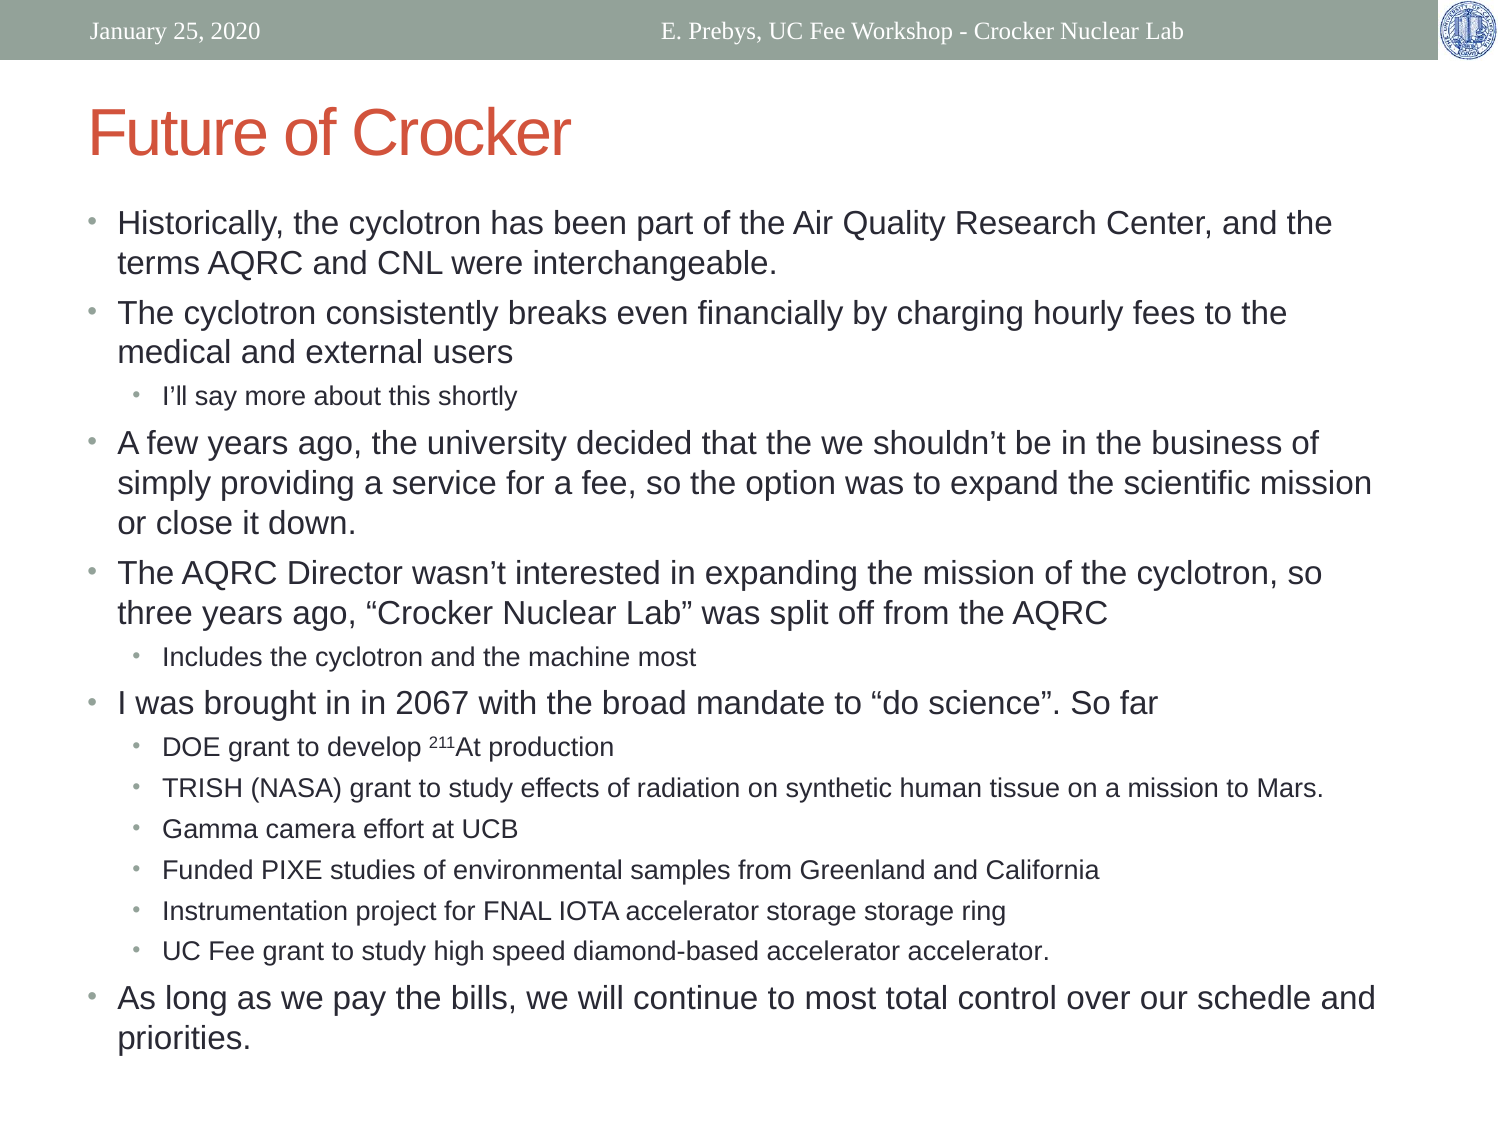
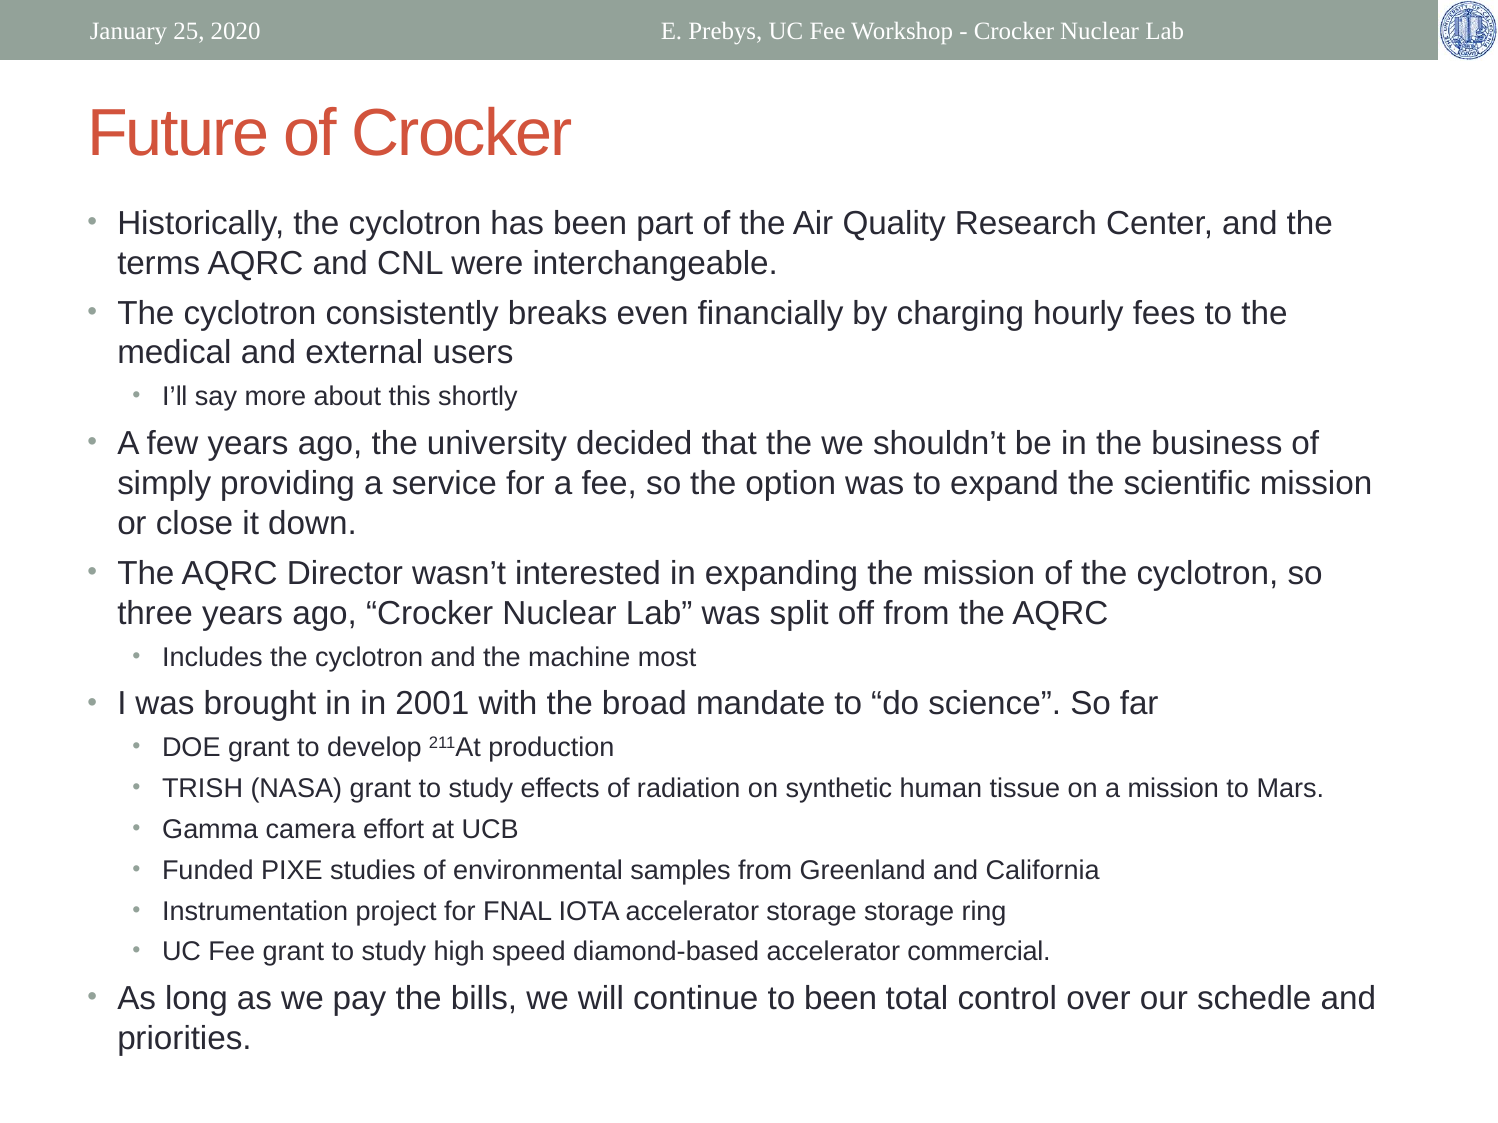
2067: 2067 -> 2001
accelerator accelerator: accelerator -> commercial
to most: most -> been
